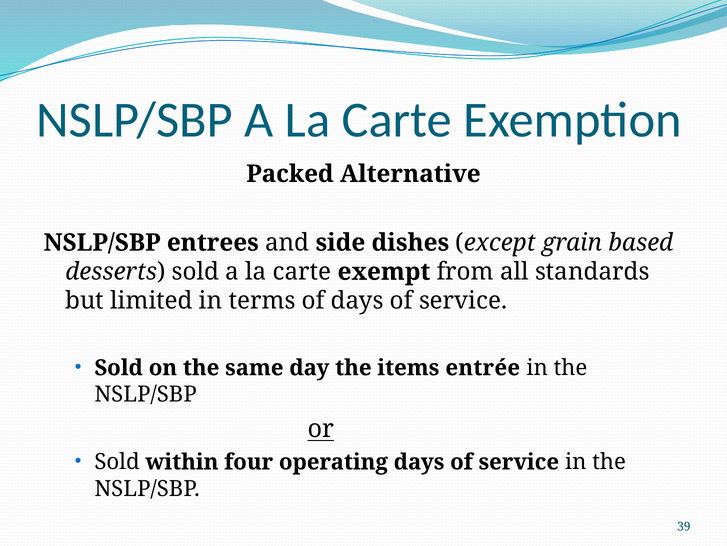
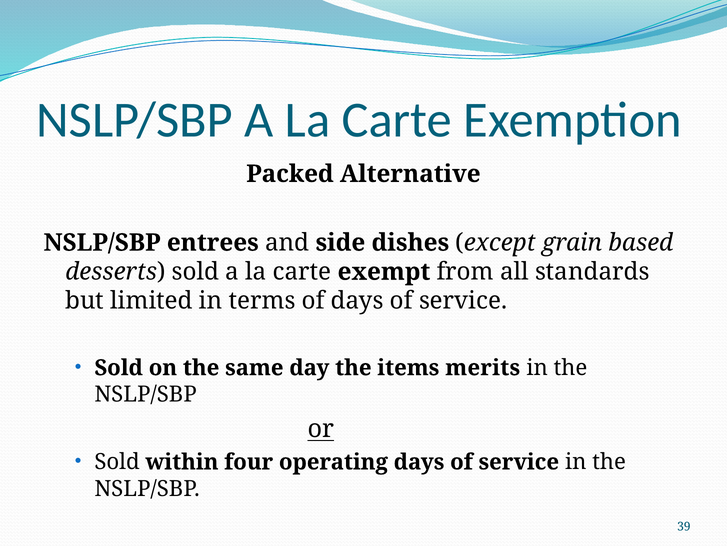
entrée: entrée -> merits
